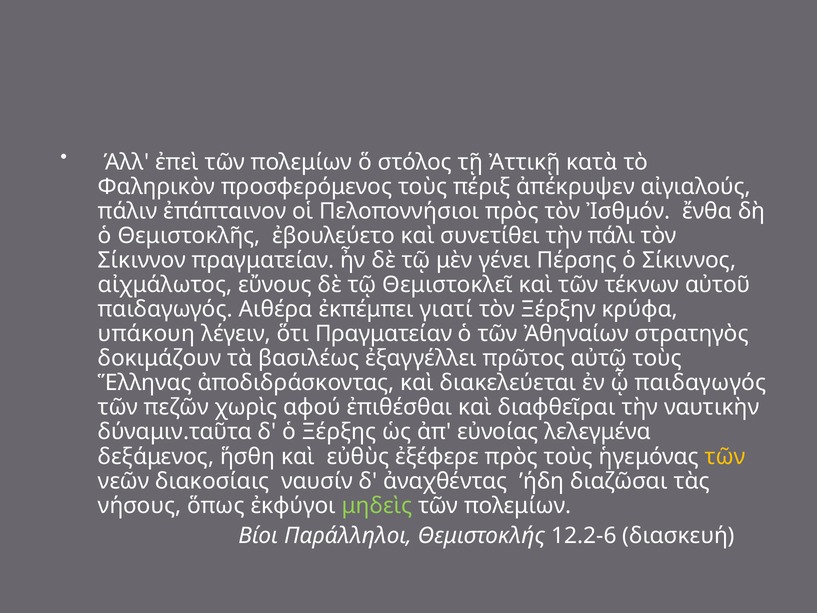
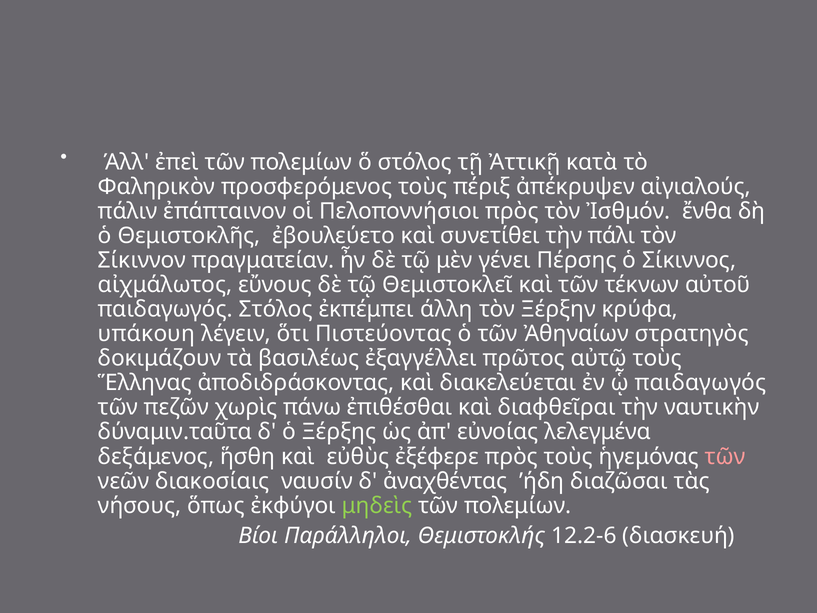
παιδαγωγός Αιθέρα: Αιθέρα -> Στόλος
γιατί: γιατί -> άλλη
Πραγματείαν: Πραγματείαν -> Πιστεύοντας
αφού: αφού -> πάνω
τῶν at (725, 456) colour: yellow -> pink
